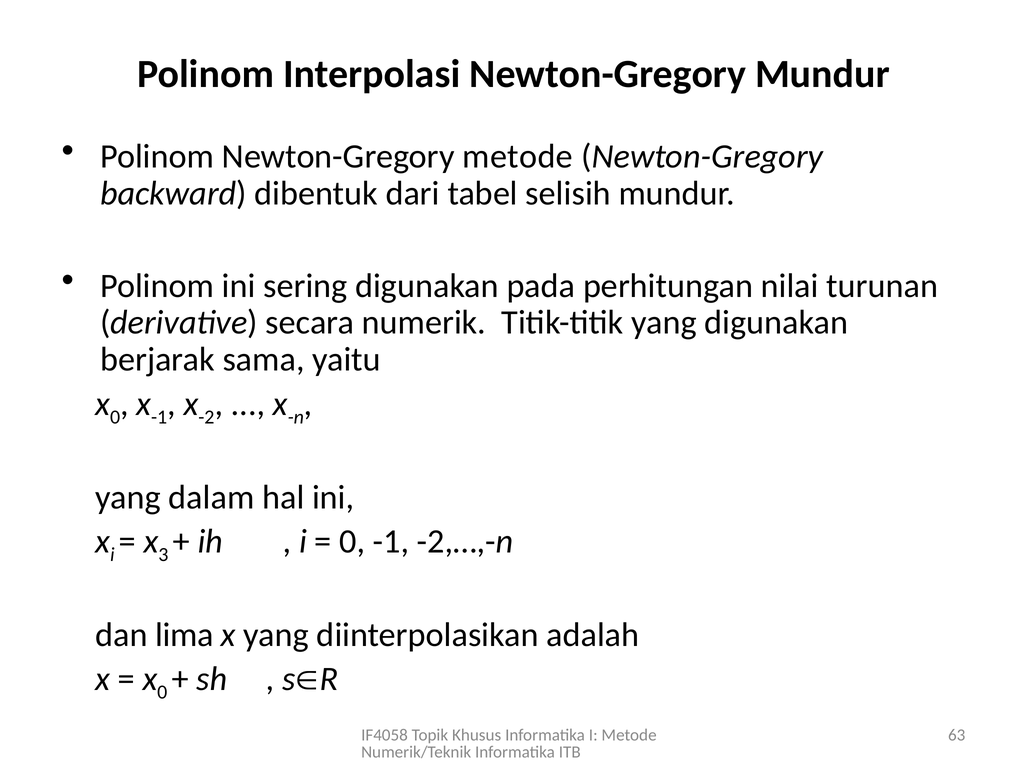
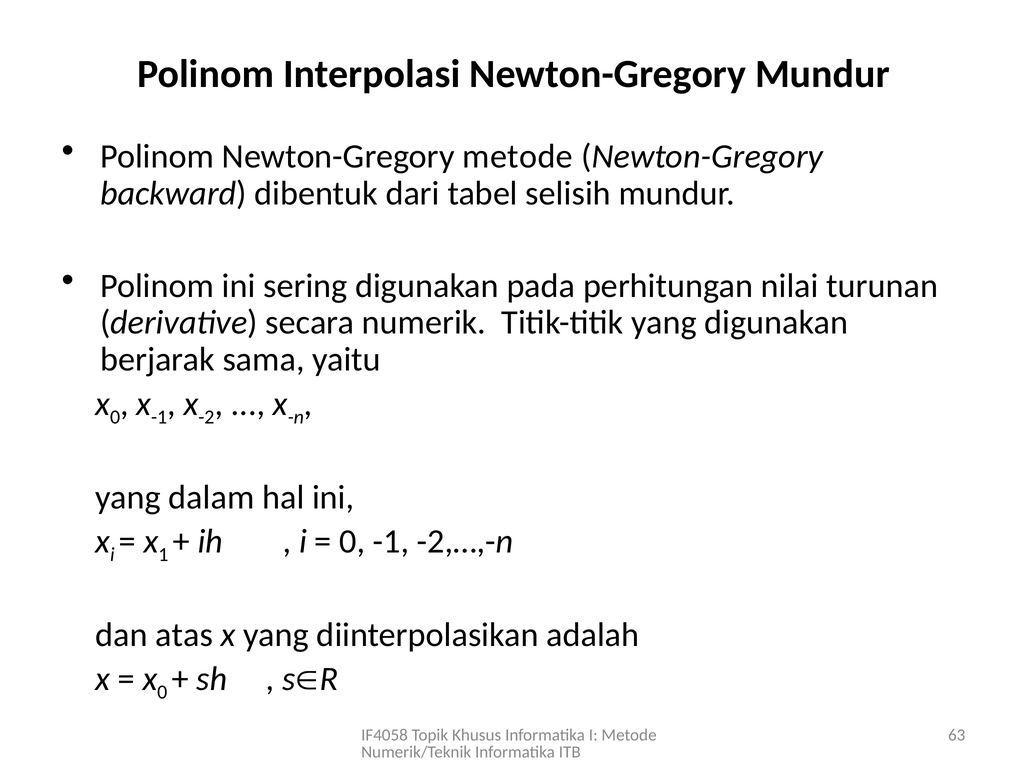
3: 3 -> 1
lima: lima -> atas
